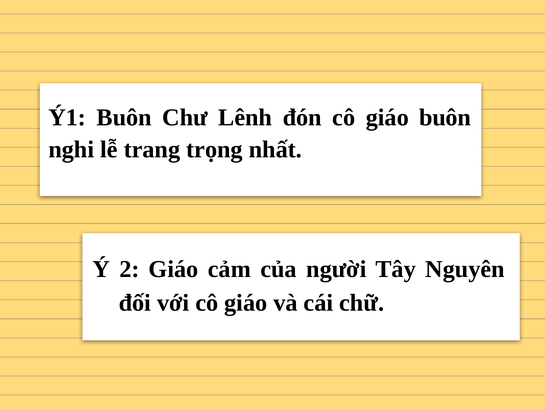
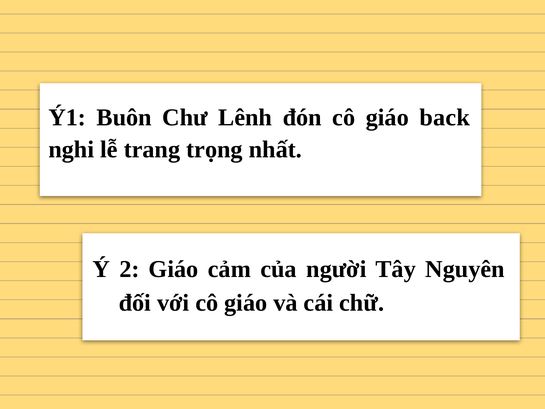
giáo buôn: buôn -> back
